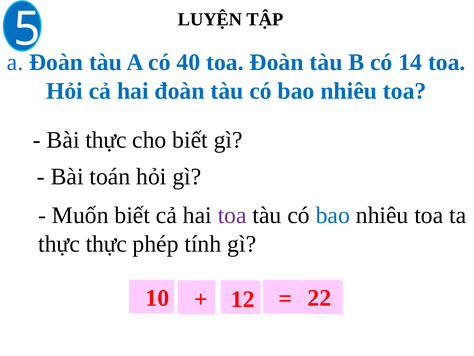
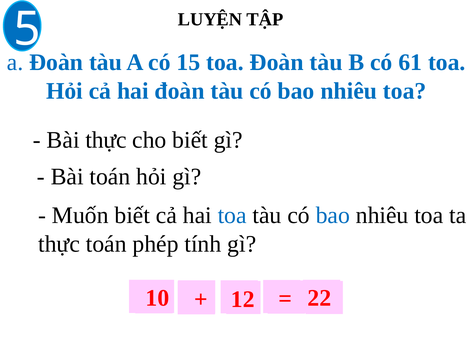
40: 40 -> 15
14: 14 -> 61
toa at (232, 215) colour: purple -> blue
thực thực: thực -> toán
